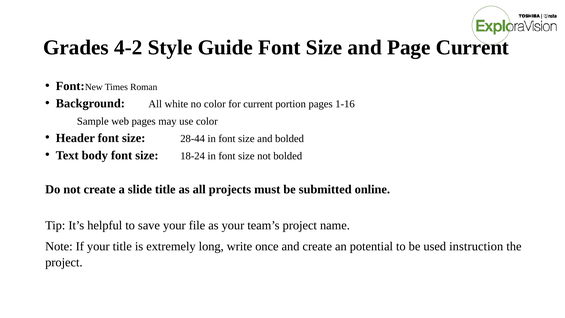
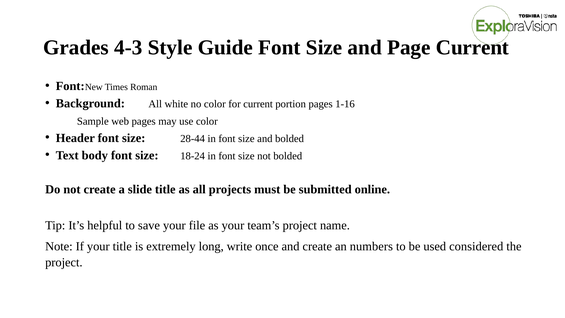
4-2: 4-2 -> 4-3
potential: potential -> numbers
instruction: instruction -> considered
